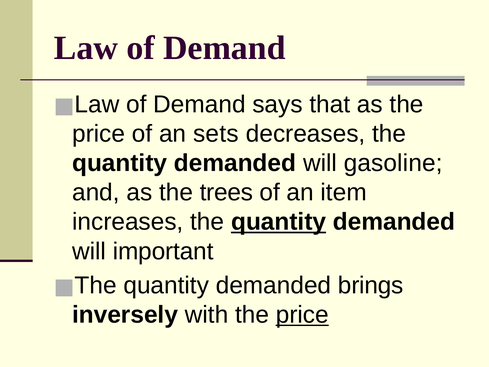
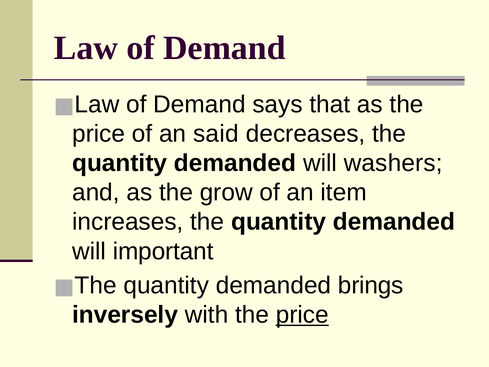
sets: sets -> said
gasoline: gasoline -> washers
trees: trees -> grow
quantity at (279, 222) underline: present -> none
